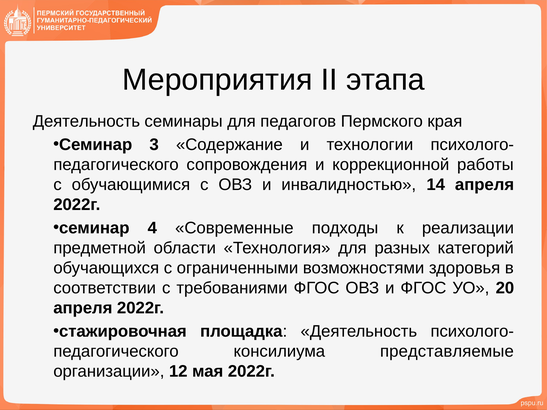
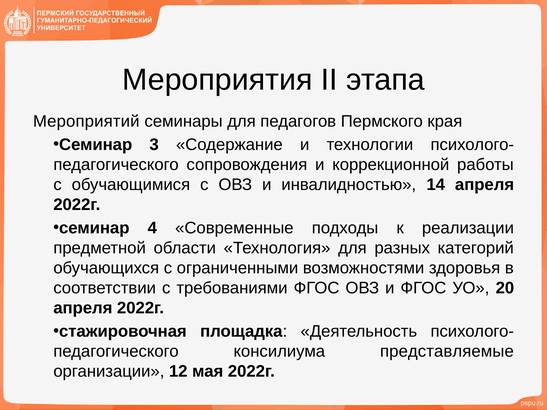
Деятельность at (86, 121): Деятельность -> Мероприятий
